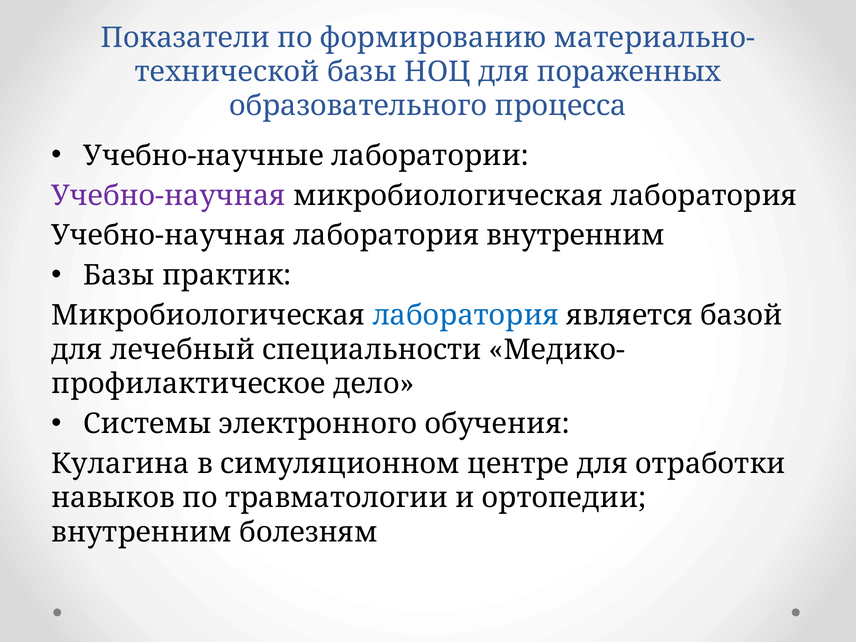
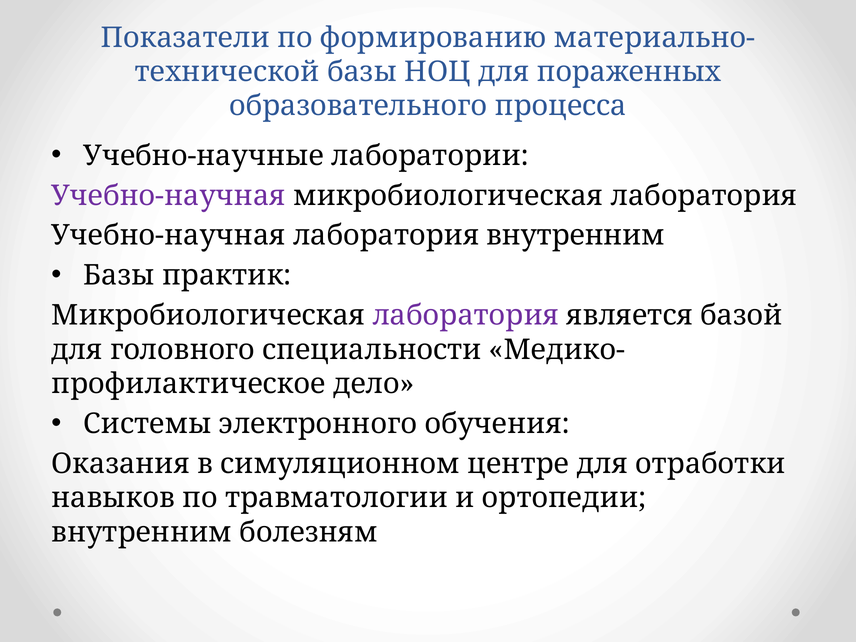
лаборатория at (466, 315) colour: blue -> purple
лечебный: лечебный -> головного
Кулагина: Кулагина -> Оказания
